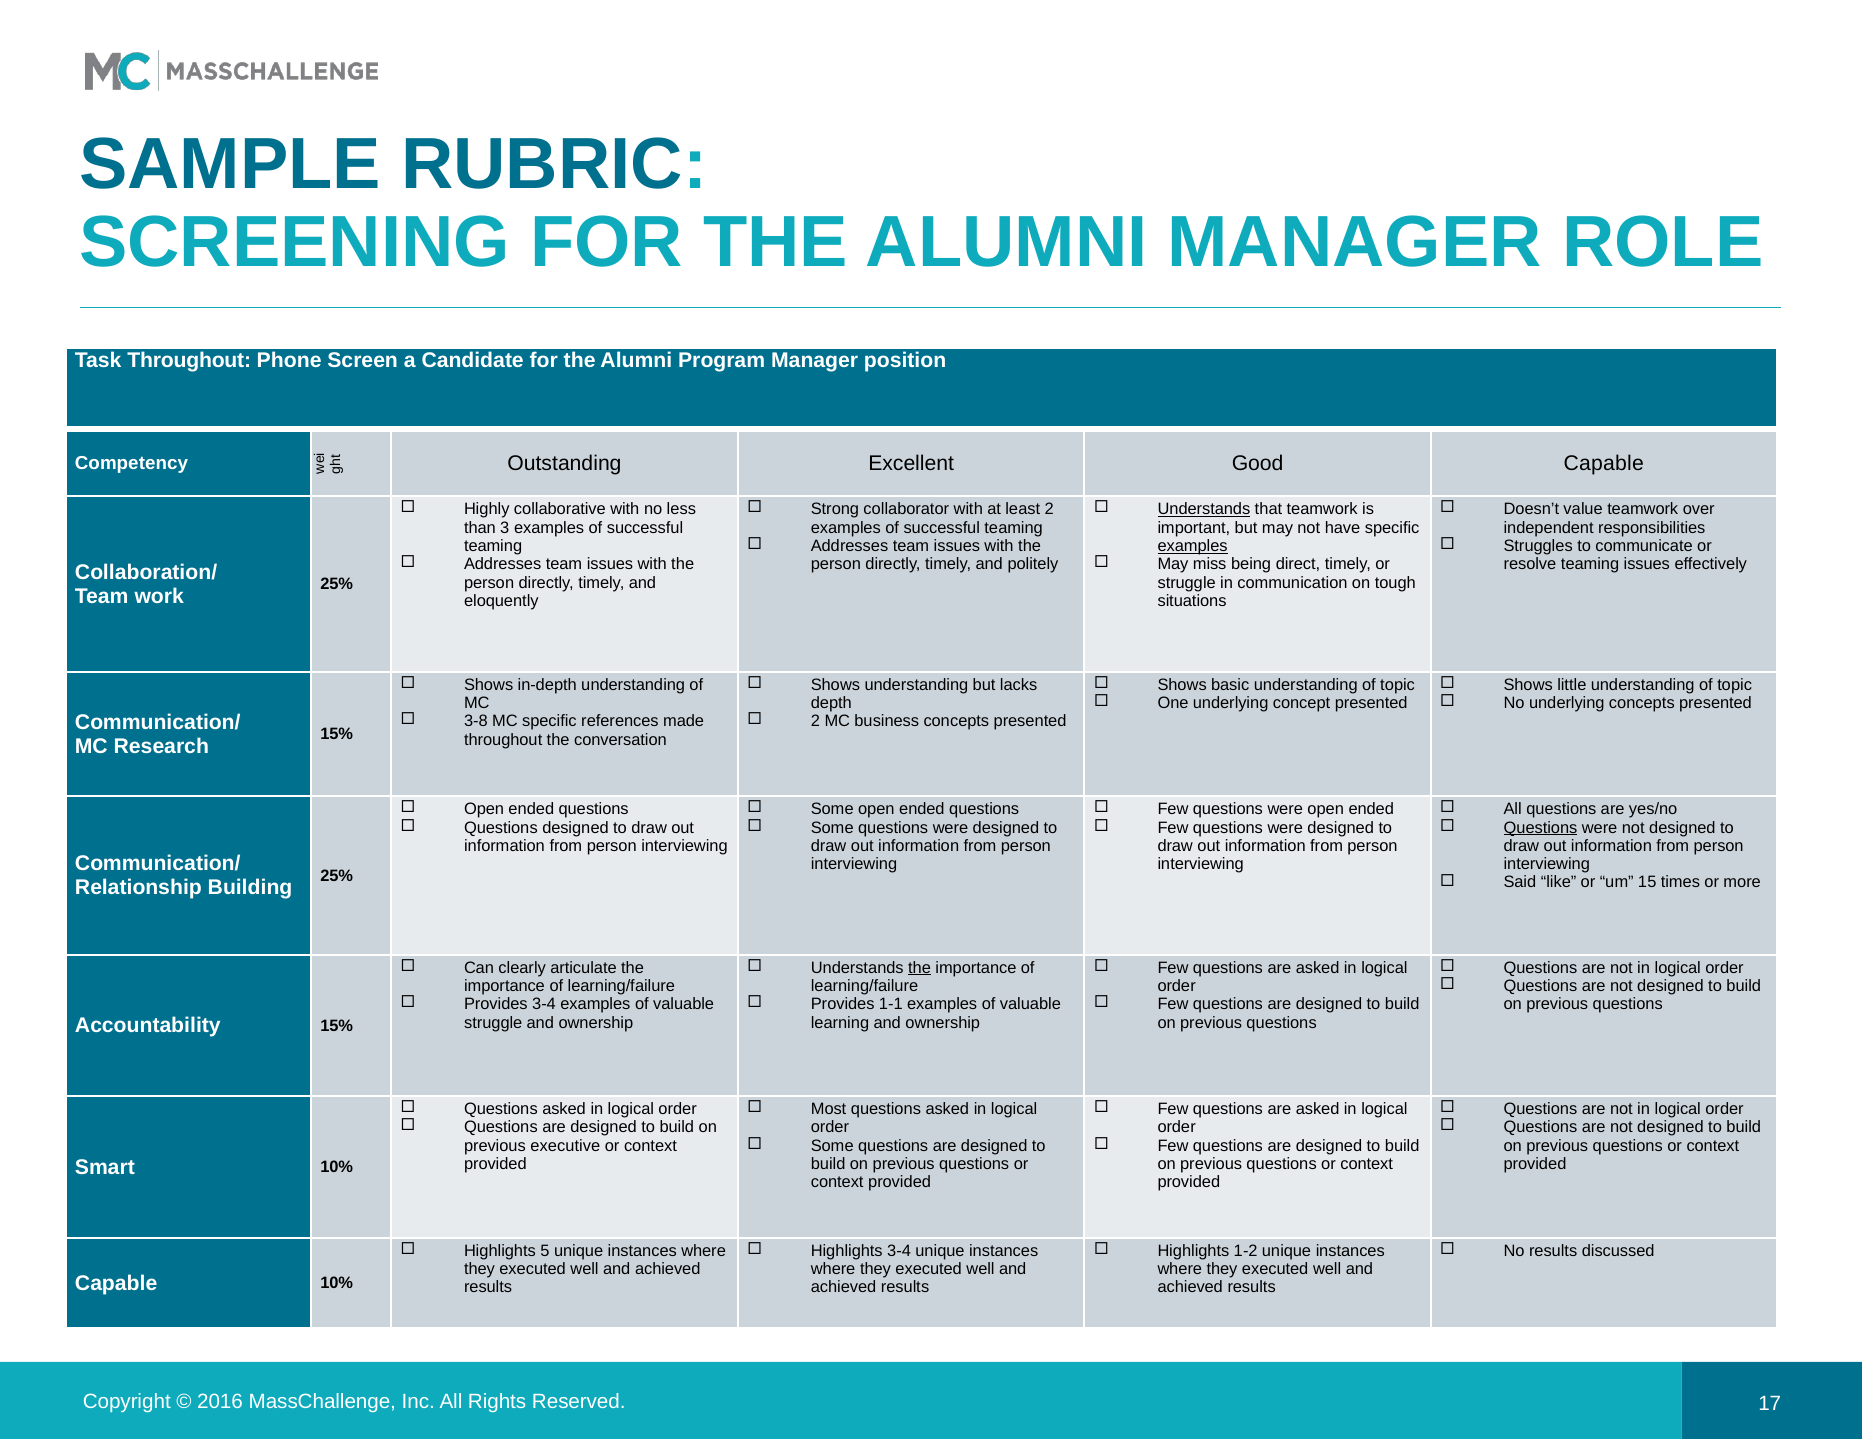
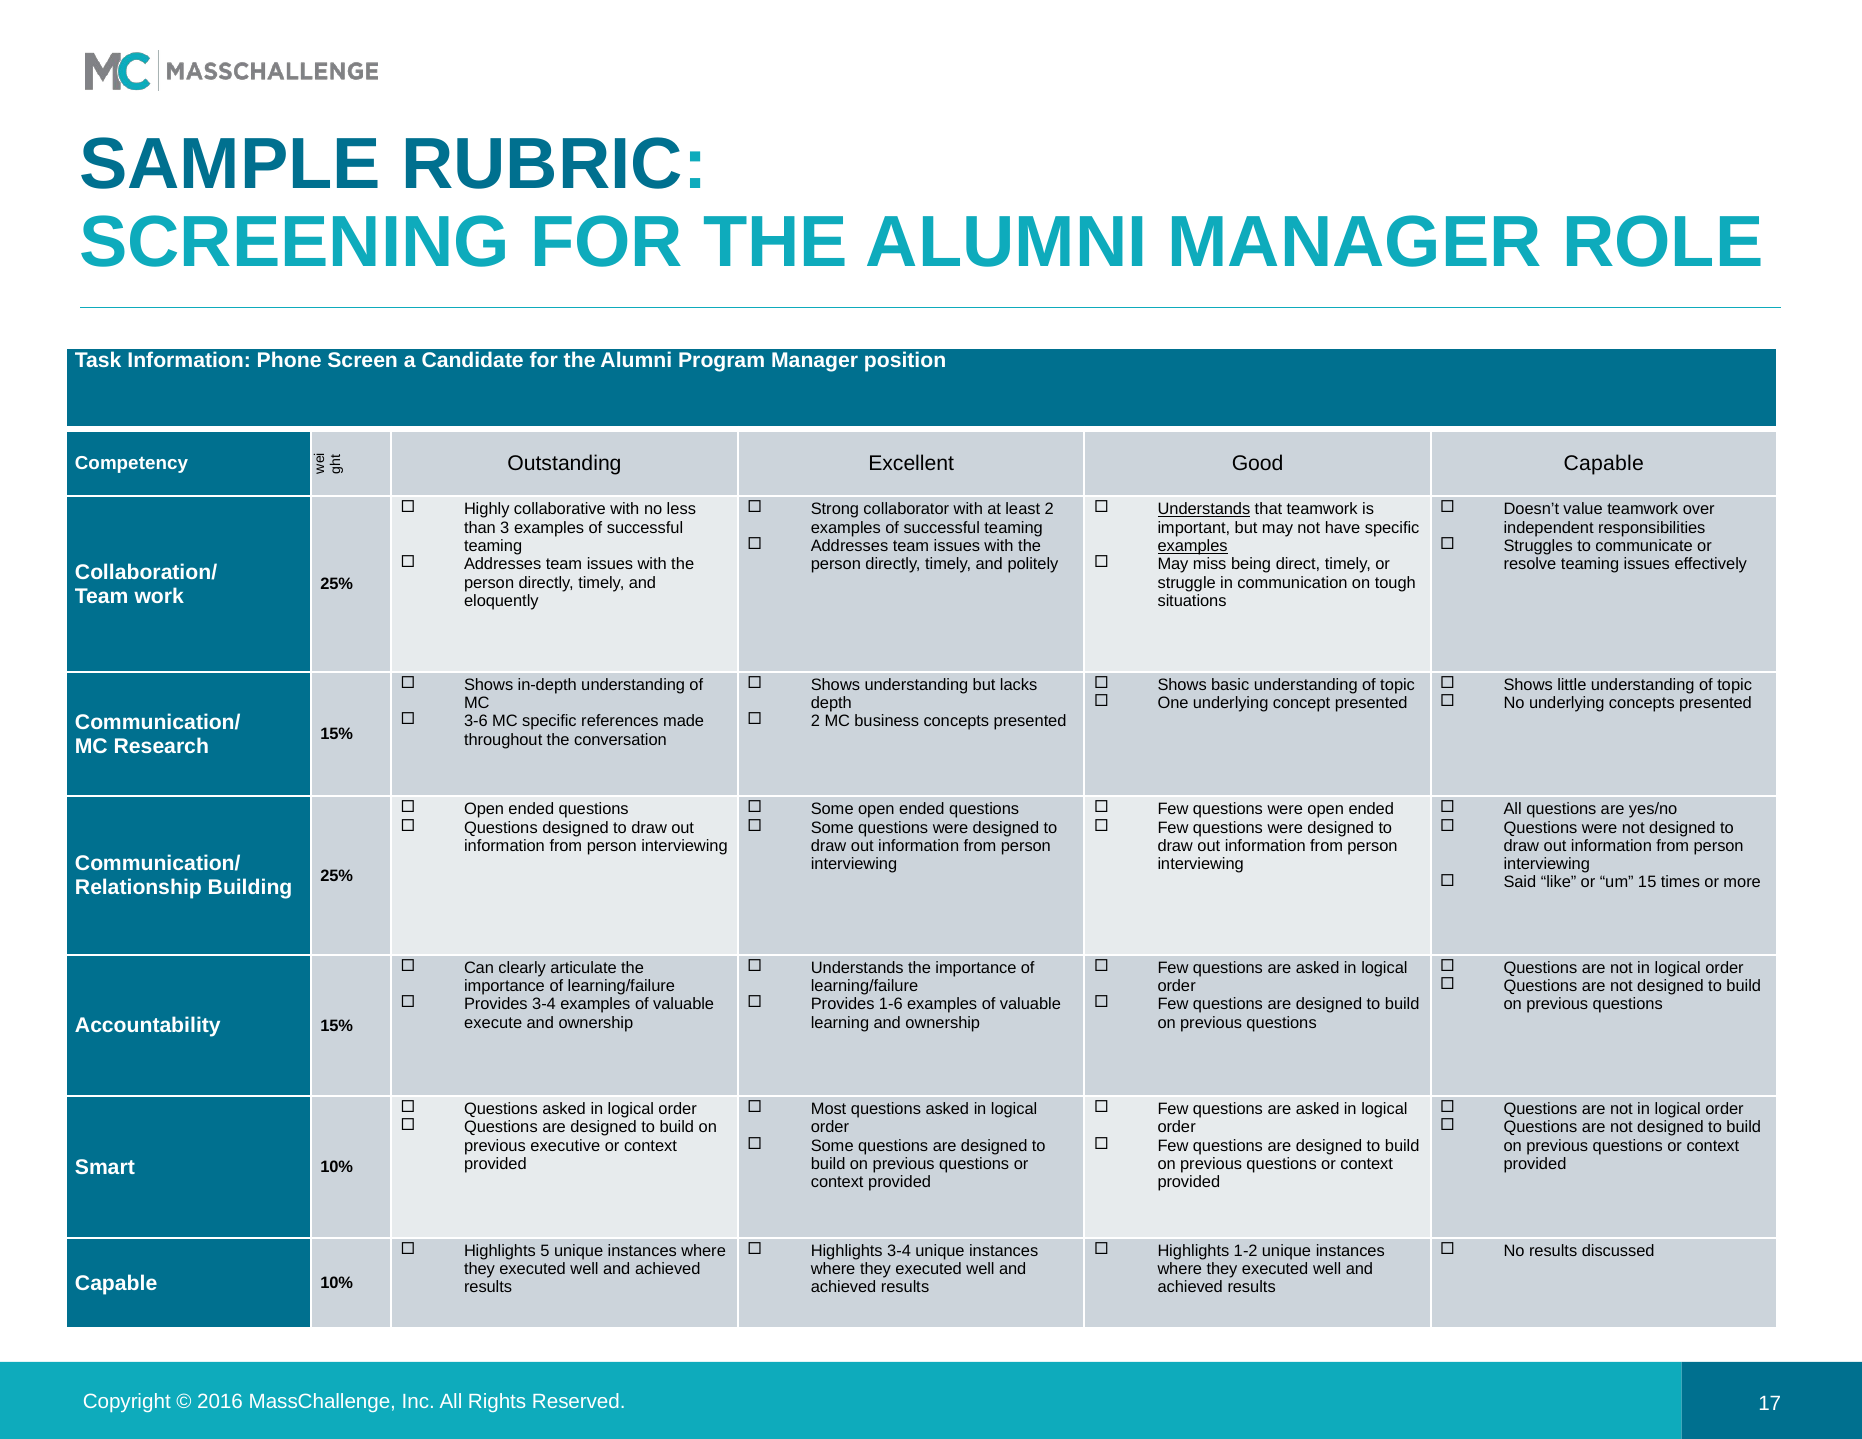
Task Throughout: Throughout -> Information
3-8: 3-8 -> 3-6
Questions at (1541, 827) underline: present -> none
the at (920, 967) underline: present -> none
1-1: 1-1 -> 1-6
struggle at (493, 1022): struggle -> execute
